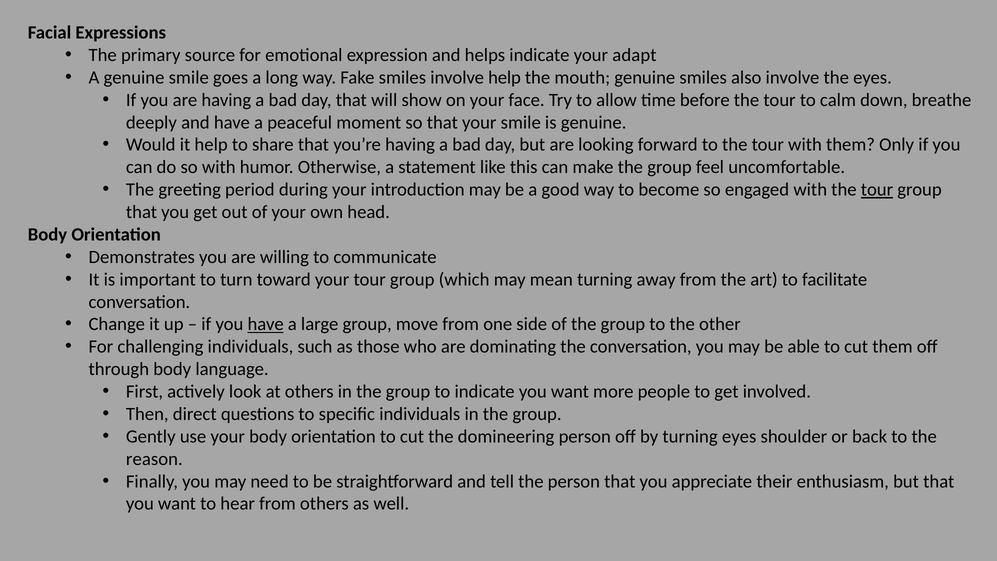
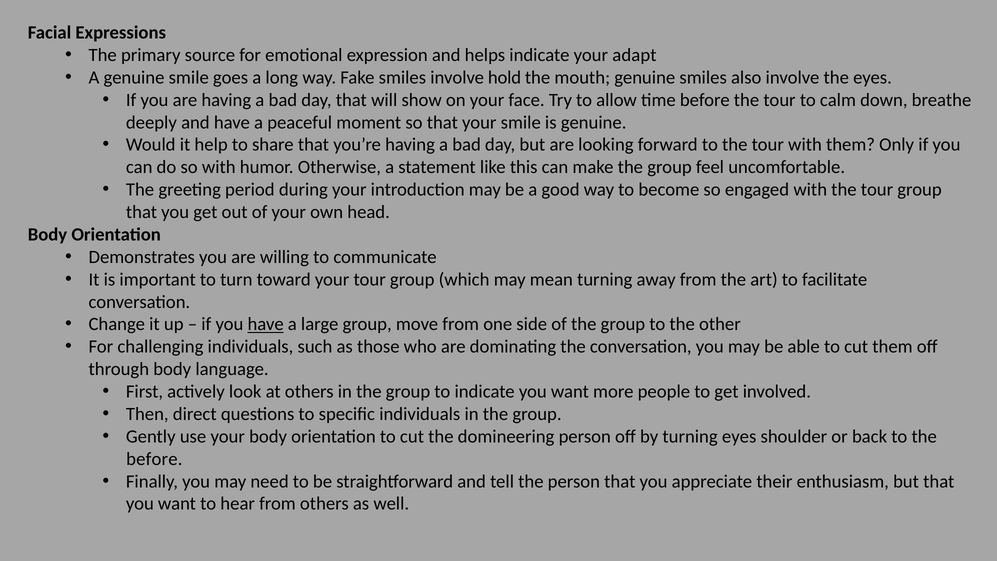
involve help: help -> hold
tour at (877, 190) underline: present -> none
reason at (154, 459): reason -> before
